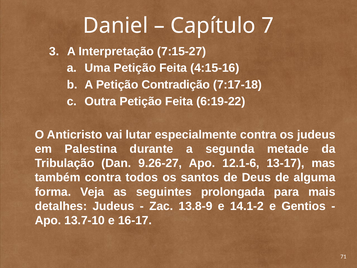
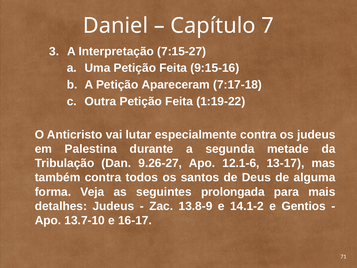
4:15-16: 4:15-16 -> 9:15-16
Contradição: Contradição -> Apareceram
6:19-22: 6:19-22 -> 1:19-22
